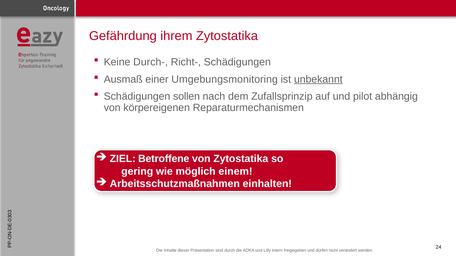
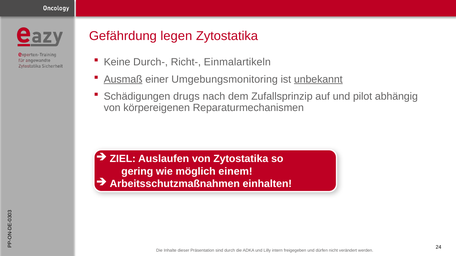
ihrem: ihrem -> legen
Richt- Schädigungen: Schädigungen -> Einmalartikeln
Ausmaß underline: none -> present
sollen: sollen -> drugs
Betroffene: Betroffene -> Auslaufen
